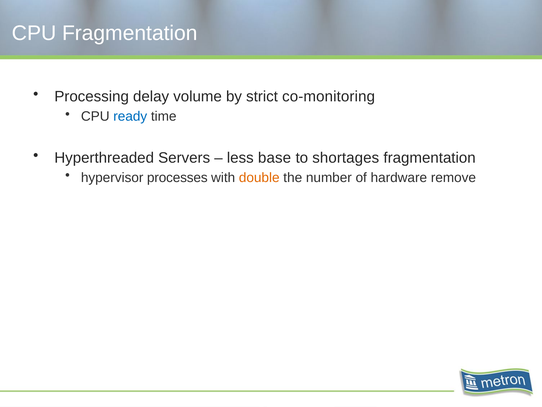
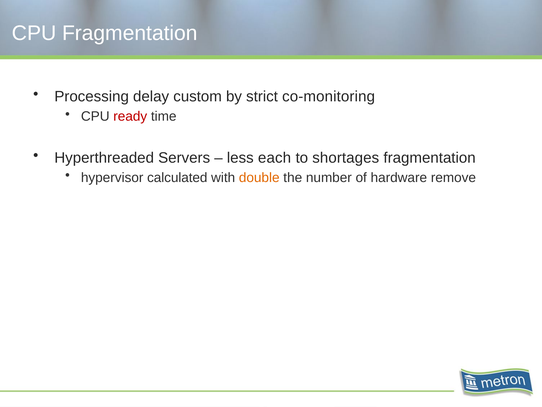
volume: volume -> custom
ready colour: blue -> red
base: base -> each
processes: processes -> calculated
